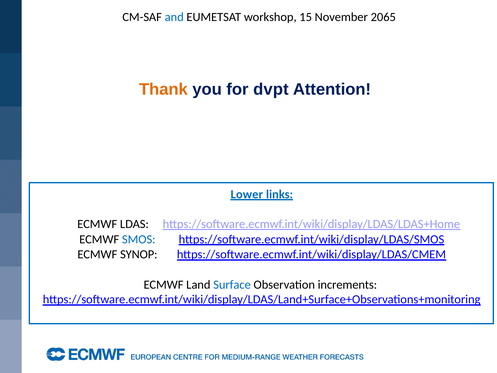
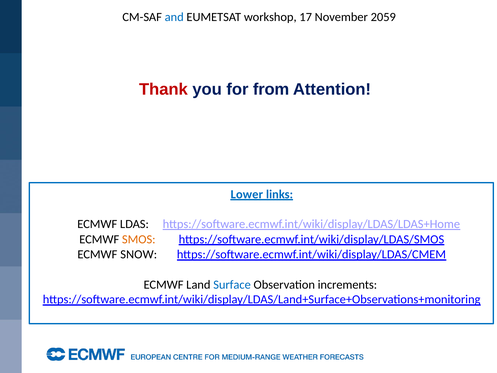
15: 15 -> 17
2065: 2065 -> 2059
Thank colour: orange -> red
dvpt: dvpt -> from
SMOS colour: blue -> orange
SYNOP: SYNOP -> SNOW
